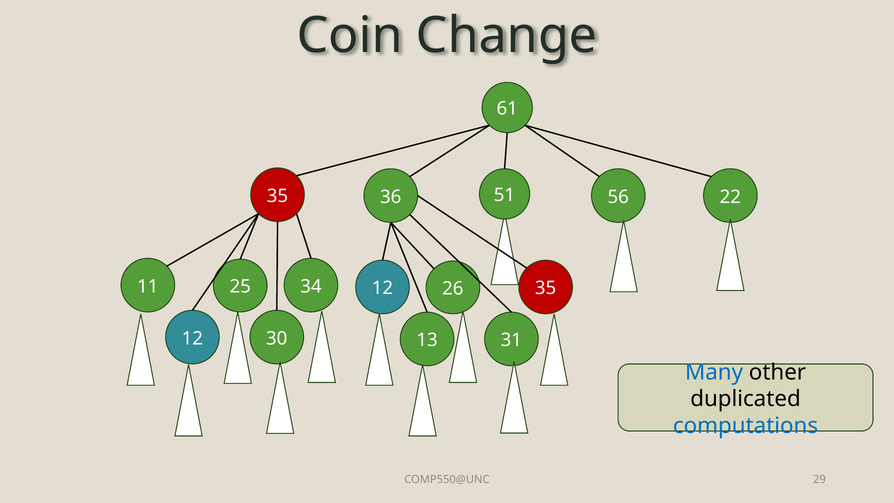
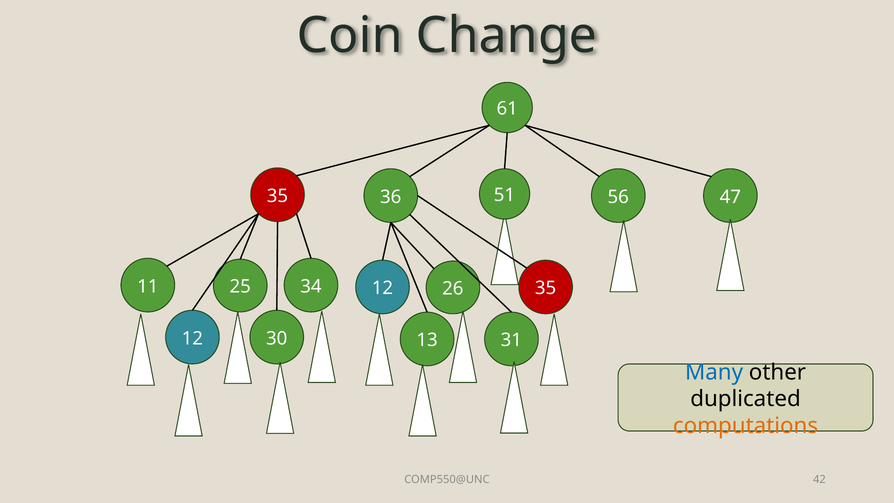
22: 22 -> 47
computations colour: blue -> orange
29: 29 -> 42
